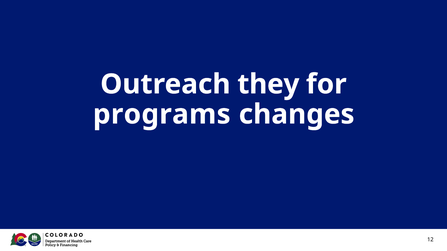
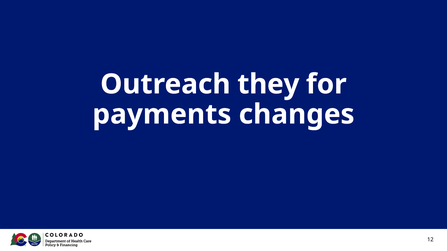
programs: programs -> payments
